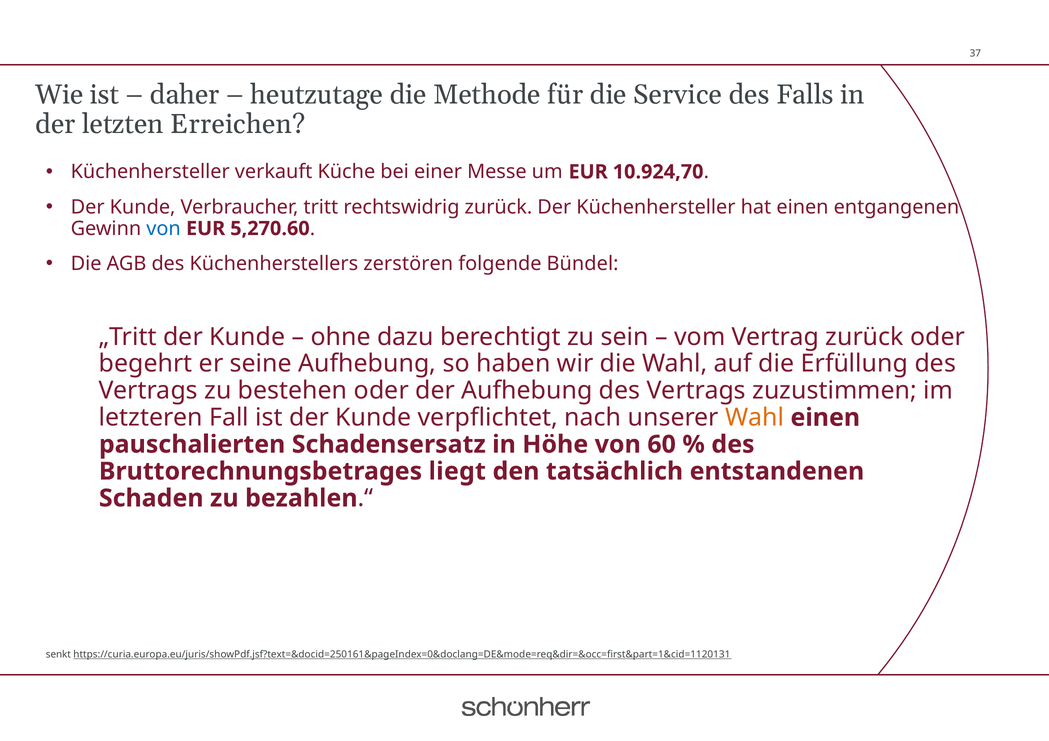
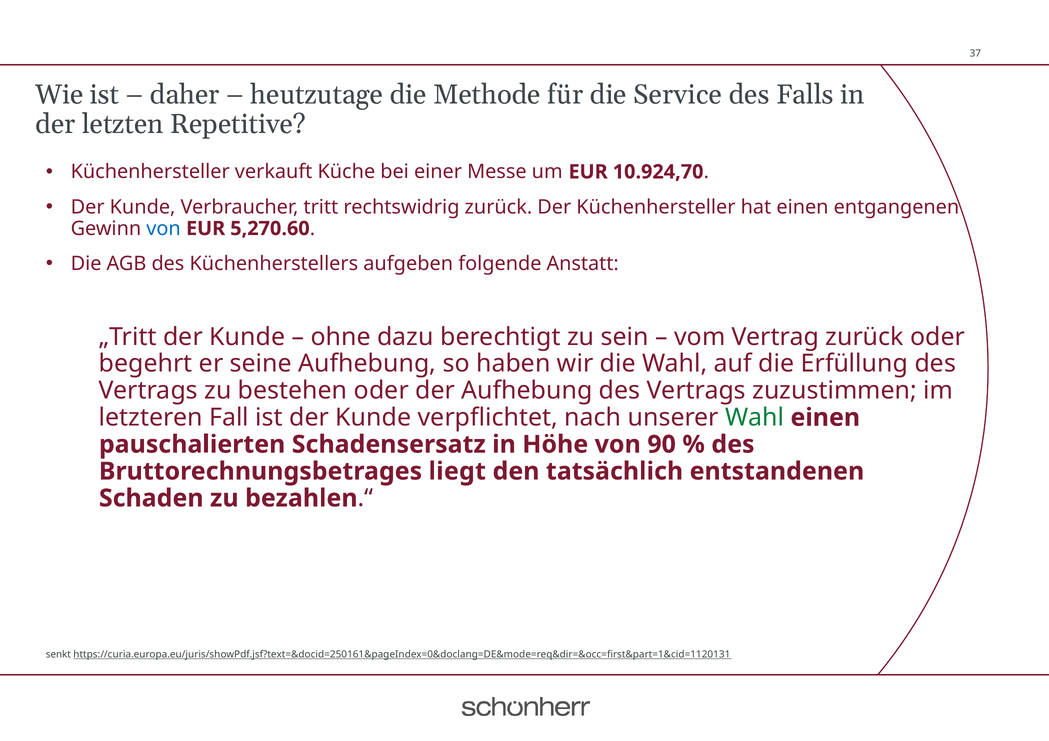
Erreichen: Erreichen -> Repetitive
zerstören: zerstören -> aufgeben
Bündel: Bündel -> Anstatt
Wahl at (755, 418) colour: orange -> green
60: 60 -> 90
